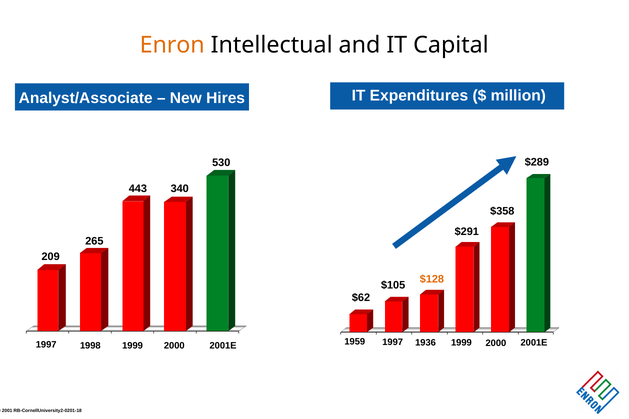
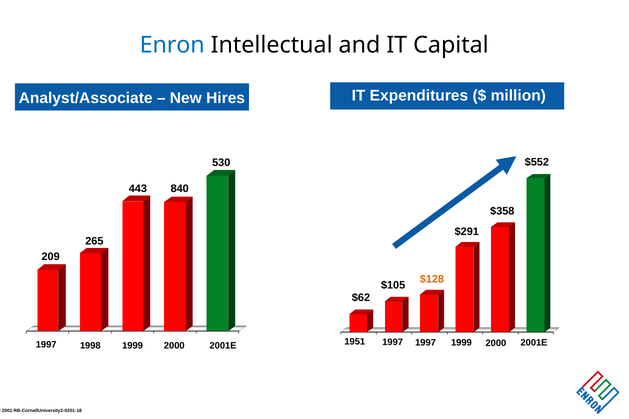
Enron colour: orange -> blue
$289: $289 -> $552
340: 340 -> 840
1959: 1959 -> 1951
1997 1936: 1936 -> 1997
